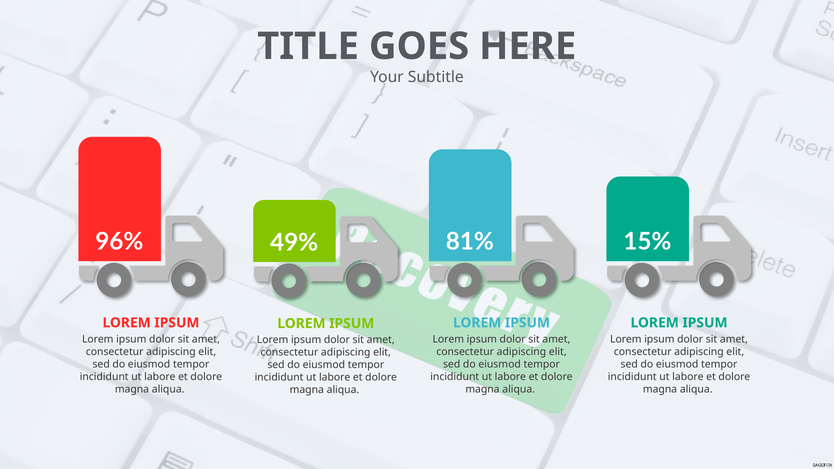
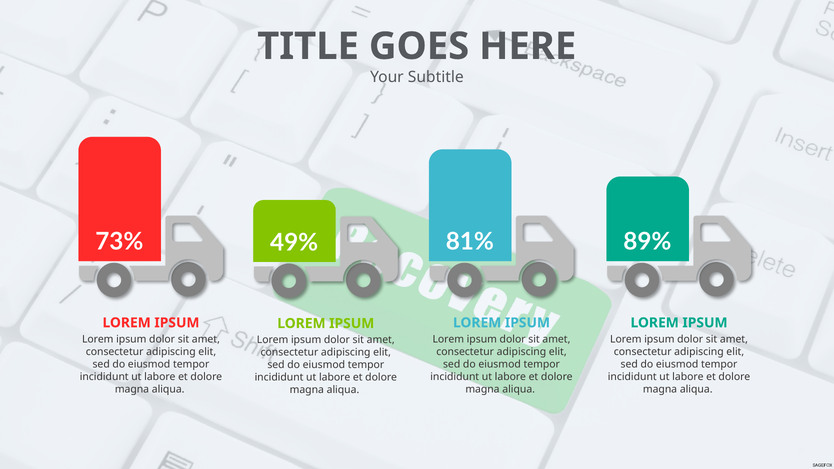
96%: 96% -> 73%
15%: 15% -> 89%
